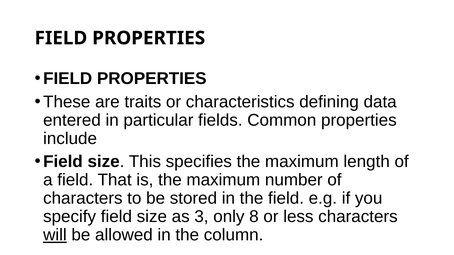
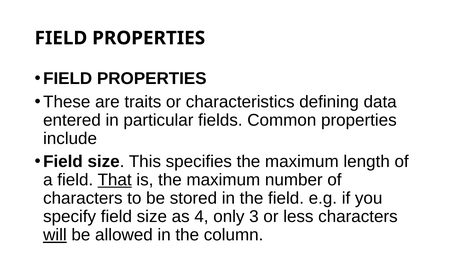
That underline: none -> present
3: 3 -> 4
8: 8 -> 3
